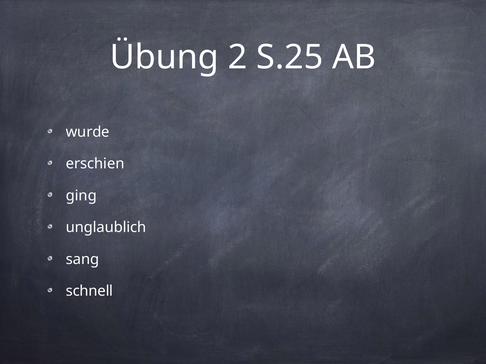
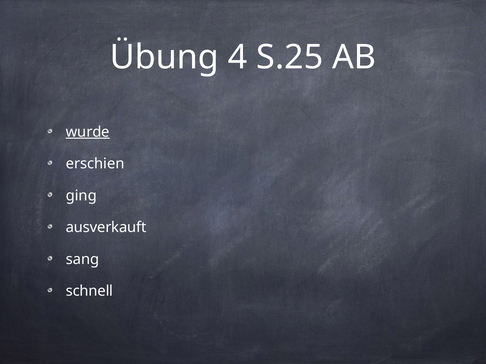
2: 2 -> 4
wurde underline: none -> present
unglaublich: unglaublich -> ausverkauft
